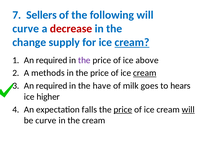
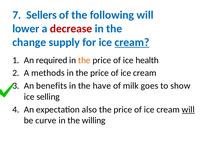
curve at (26, 29): curve -> lower
the at (84, 60) colour: purple -> orange
above: above -> health
cream at (145, 73) underline: present -> none
required at (52, 86): required -> benefits
hears: hears -> show
higher: higher -> selling
falls: falls -> also
price at (123, 110) underline: present -> none
the cream: cream -> willing
